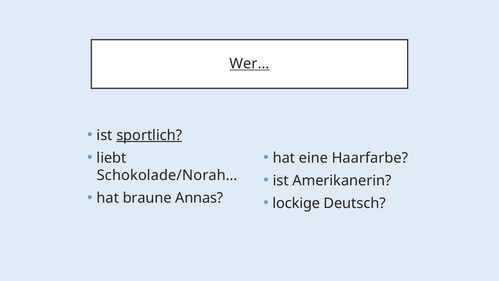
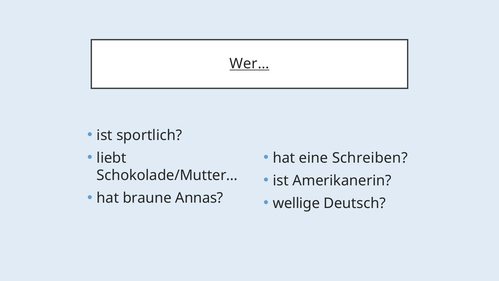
sportlich underline: present -> none
Haarfarbe: Haarfarbe -> Schreiben
Schokolade/Norah…: Schokolade/Norah… -> Schokolade/Mutter…
lockige: lockige -> wellige
